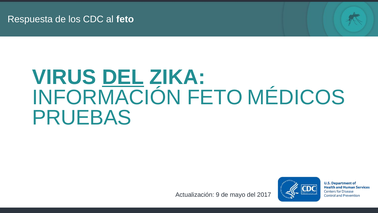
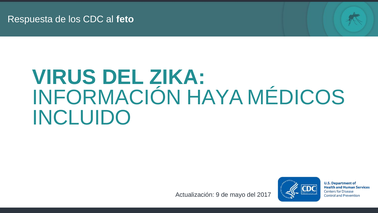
DEL at (123, 77) underline: present -> none
INFORMACIÓN FETO: FETO -> HAYA
PRUEBAS: PRUEBAS -> INCLUIDO
